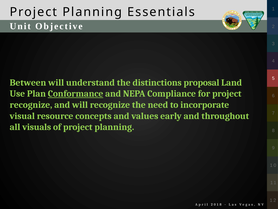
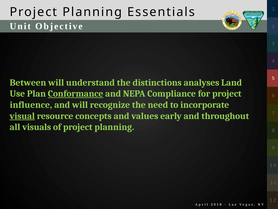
proposal: proposal -> analyses
recognize at (31, 105): recognize -> influence
visual underline: none -> present
